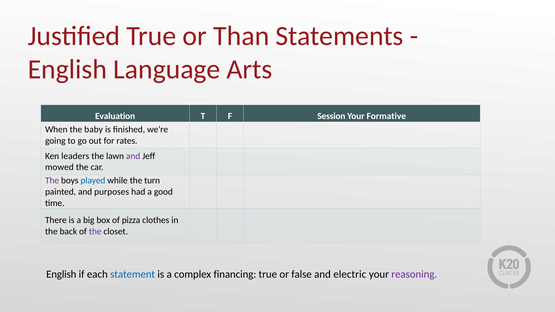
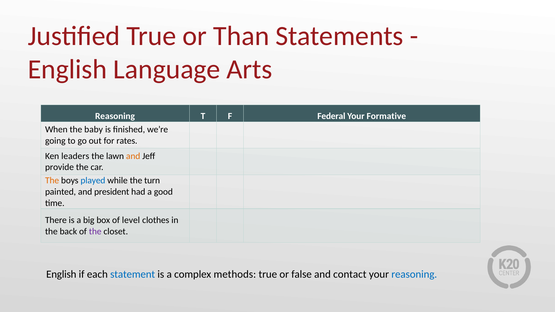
Evaluation at (115, 116): Evaluation -> Reasoning
Session: Session -> Federal
and at (133, 156) colour: purple -> orange
mowed: mowed -> provide
The at (52, 181) colour: purple -> orange
purposes: purposes -> president
pizza: pizza -> level
financing: financing -> methods
electric: electric -> contact
reasoning at (414, 275) colour: purple -> blue
